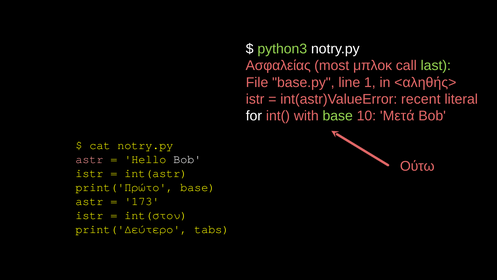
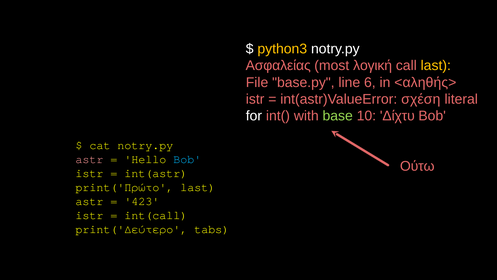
python3 colour: light green -> yellow
μπλοκ: μπλοκ -> λογική
last at (436, 65) colour: light green -> yellow
1: 1 -> 6
recent: recent -> σχέση
Μετά: Μετά -> Δίχτυ
Bob at (187, 159) colour: white -> light blue
base at (198, 187): base -> last
173: 173 -> 423
int(στον: int(στον -> int(call
